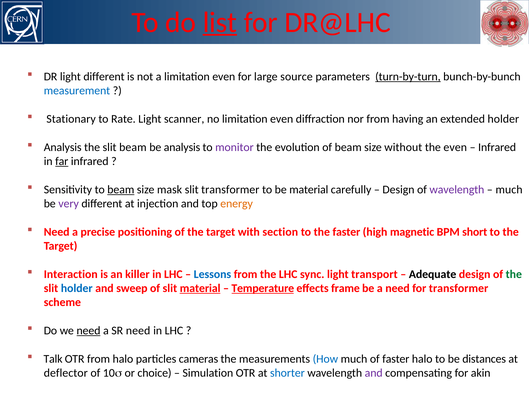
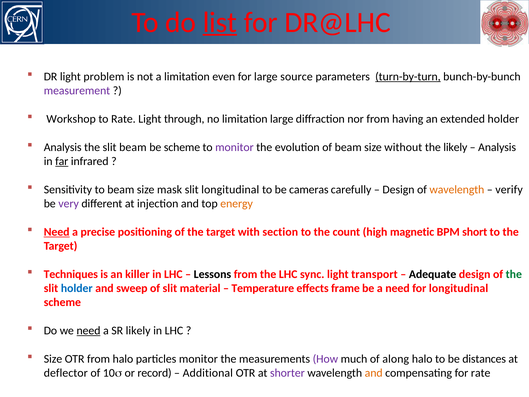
light different: different -> problem
measurement colour: blue -> purple
Stationary: Stationary -> Workshop
scanner: scanner -> through
no limitation even: even -> large
be analysis: analysis -> scheme
the even: even -> likely
Infrared at (497, 147): Infrared -> Analysis
beam at (121, 189) underline: present -> none
slit transformer: transformer -> longitudinal
be material: material -> cameras
wavelength at (457, 189) colour: purple -> orange
much at (509, 189): much -> verify
Need at (57, 232) underline: none -> present
the faster: faster -> count
Interaction: Interaction -> Techniques
Lessons colour: blue -> black
material at (200, 288) underline: present -> none
Temperature underline: present -> none
for transformer: transformer -> longitudinal
SR need: need -> likely
Talk at (53, 359): Talk -> Size
particles cameras: cameras -> monitor
How colour: blue -> purple
of faster: faster -> along
choice: choice -> record
Simulation: Simulation -> Additional
shorter colour: blue -> purple
and at (374, 373) colour: purple -> orange
for akin: akin -> rate
